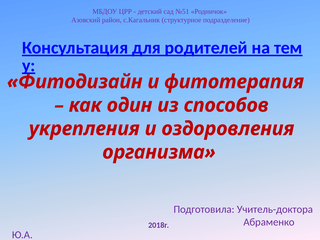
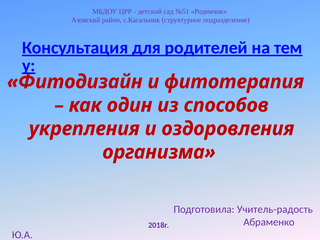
Учитель-доктора: Учитель-доктора -> Учитель-радость
